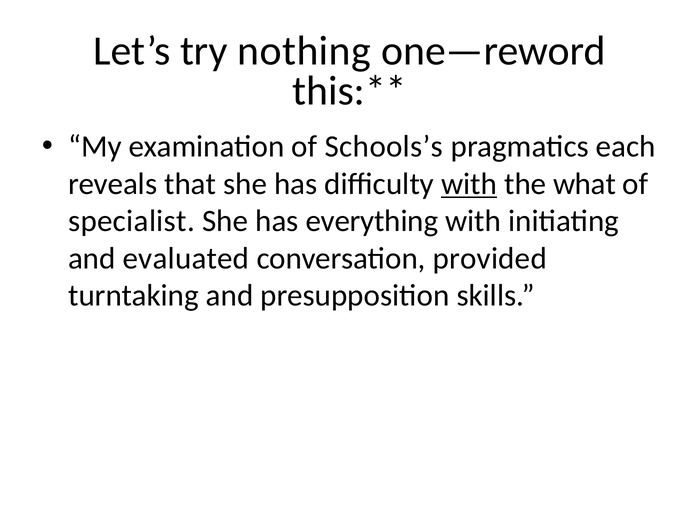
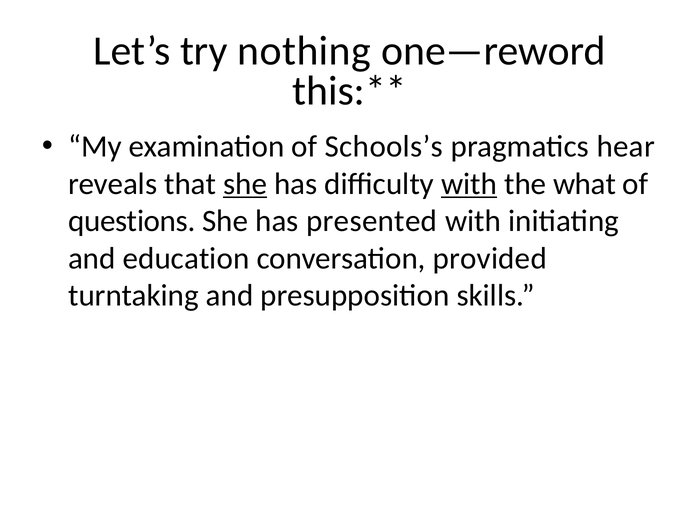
each: each -> hear
she at (245, 184) underline: none -> present
specialist: specialist -> questions
everything: everything -> presented
evaluated: evaluated -> education
